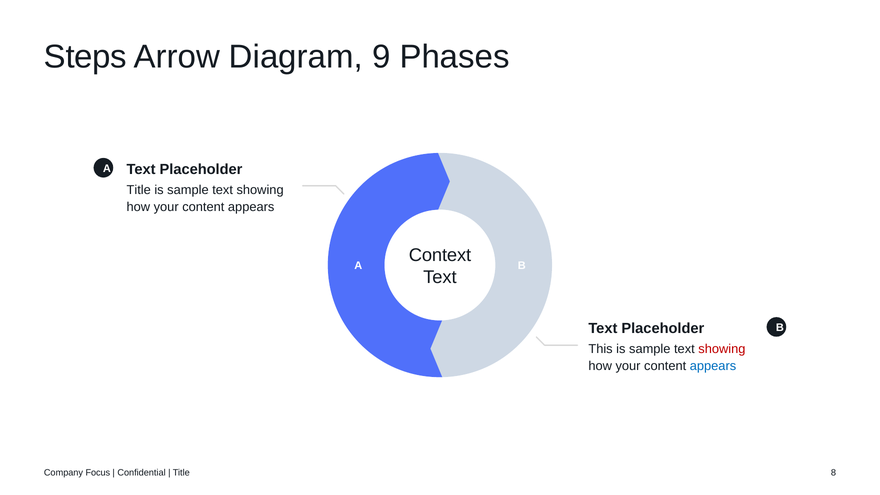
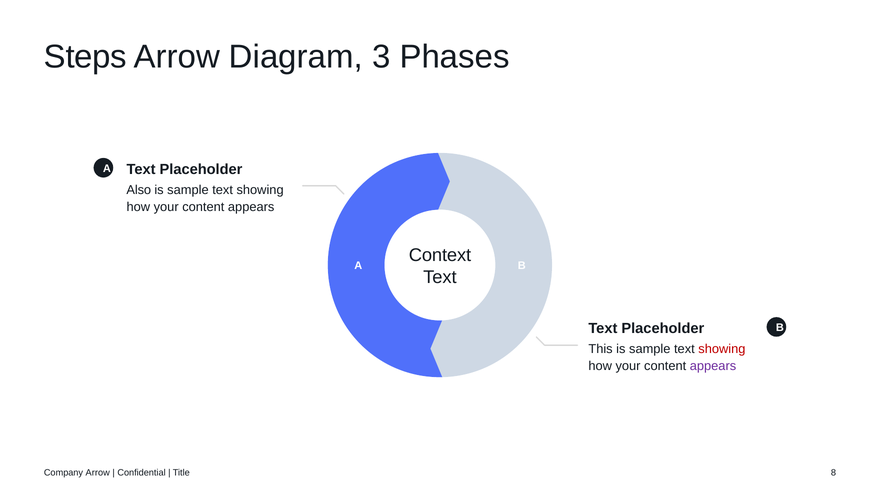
9: 9 -> 3
Title at (139, 190): Title -> Also
appears at (713, 366) colour: blue -> purple
Company Focus: Focus -> Arrow
